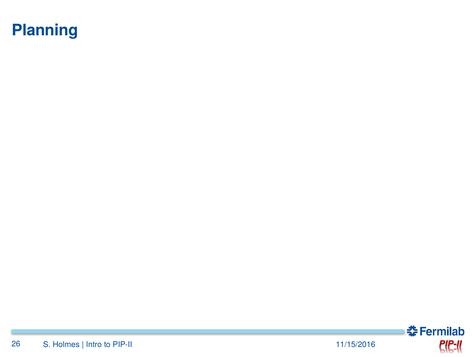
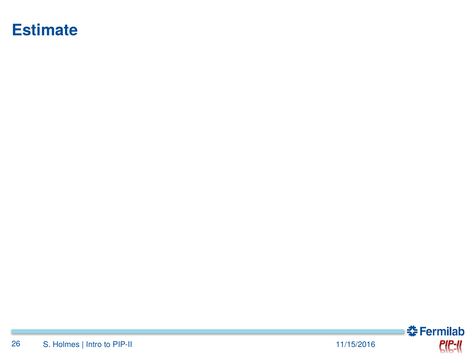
Planning: Planning -> Estimate
